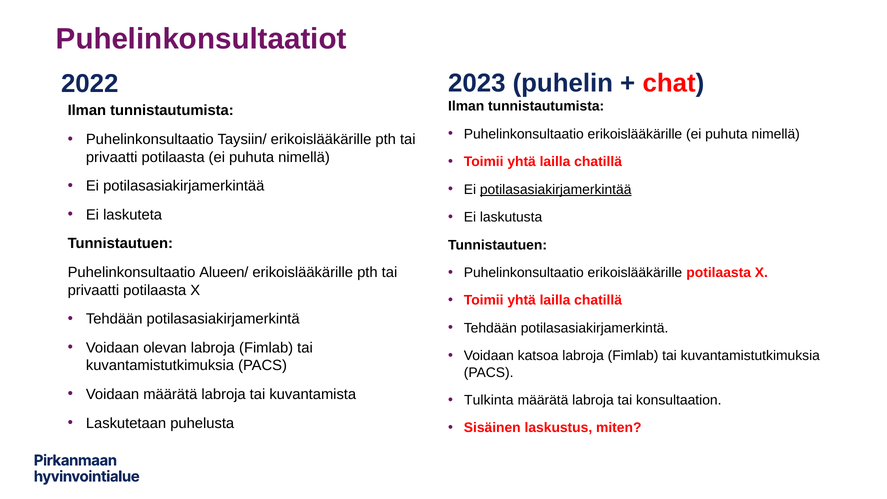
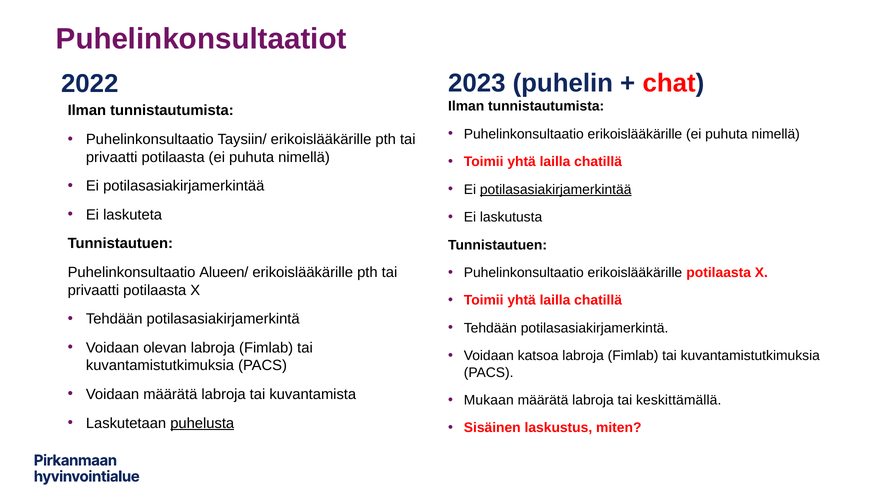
Tulkinta: Tulkinta -> Mukaan
konsultaation: konsultaation -> keskittämällä
puhelusta underline: none -> present
